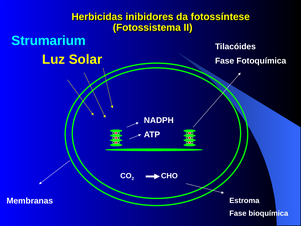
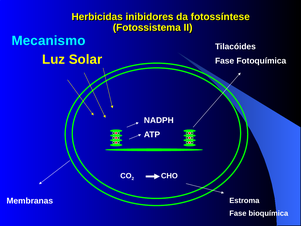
Strumarium: Strumarium -> Mecanismo
